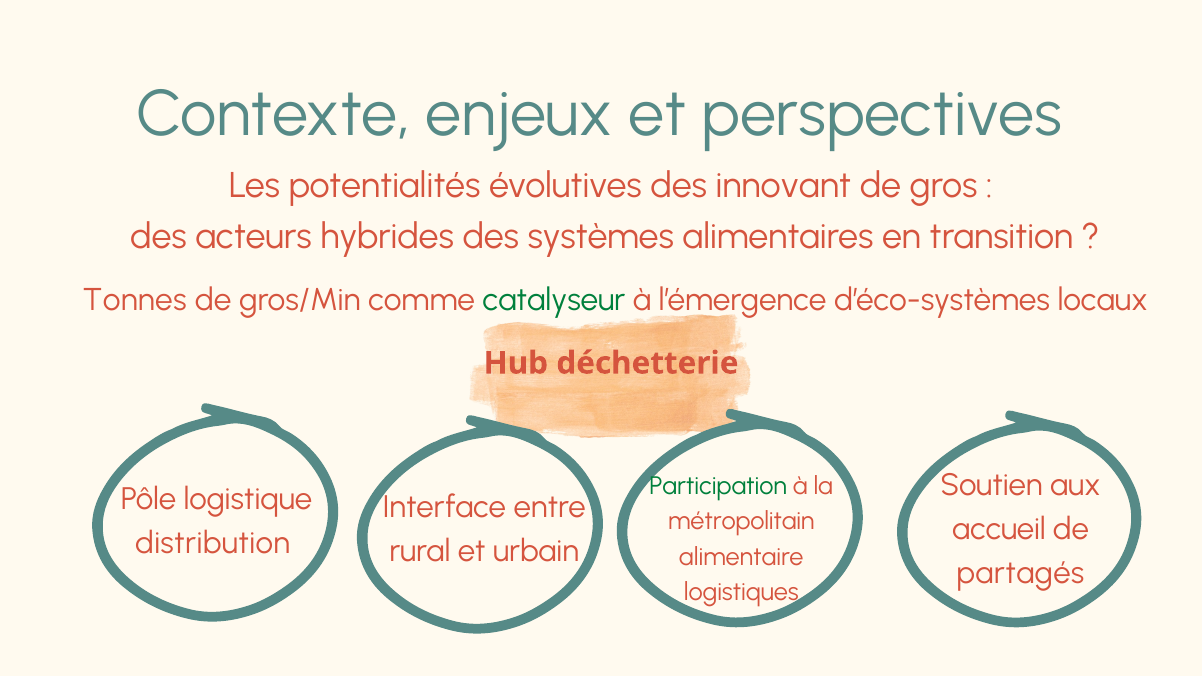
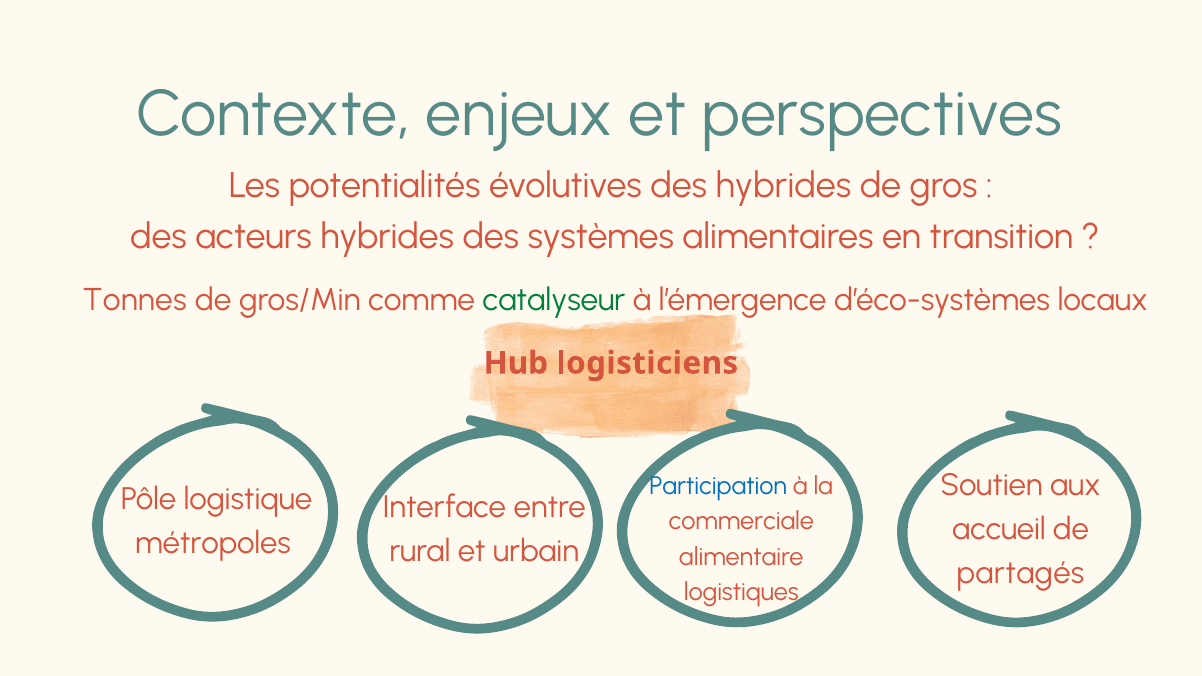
des innovant: innovant -> hybrides
déchetterie: déchetterie -> logisticiens
Participation colour: green -> blue
métropolitain: métropolitain -> commerciale
distribution: distribution -> métropoles
